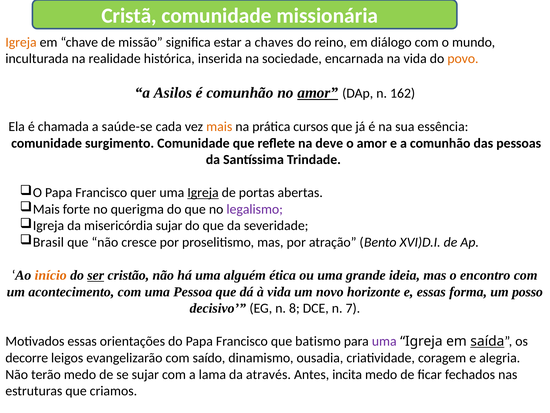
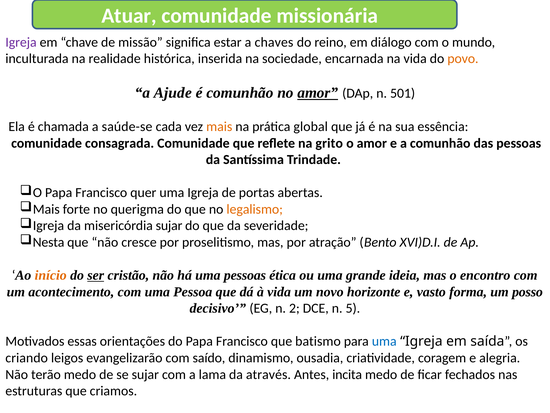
Cristã: Cristã -> Atuar
Igreja at (21, 42) colour: orange -> purple
Asilos: Asilos -> Ajude
162: 162 -> 501
cursos: cursos -> global
surgimento: surgimento -> consagrada
deve: deve -> grito
Igreja at (203, 193) underline: present -> none
legalismo colour: purple -> orange
Brasil: Brasil -> Nesta
uma alguém: alguém -> pessoas
e essas: essas -> vasto
8: 8 -> 2
7: 7 -> 5
uma at (384, 341) colour: purple -> blue
saída underline: present -> none
decorre: decorre -> criando
